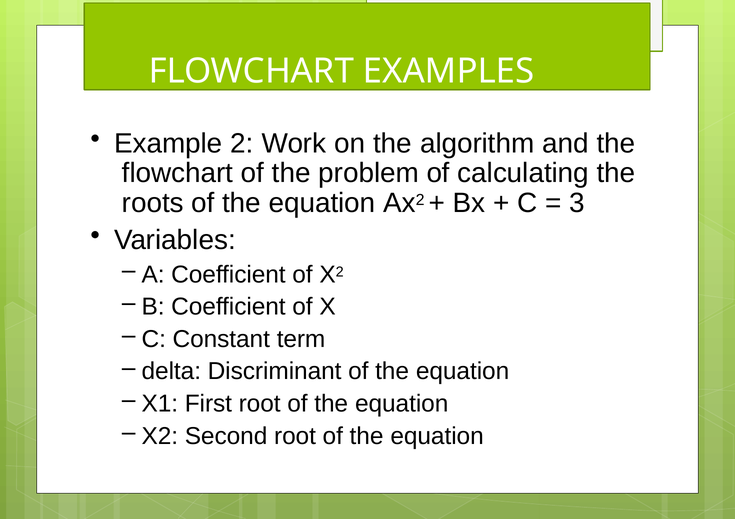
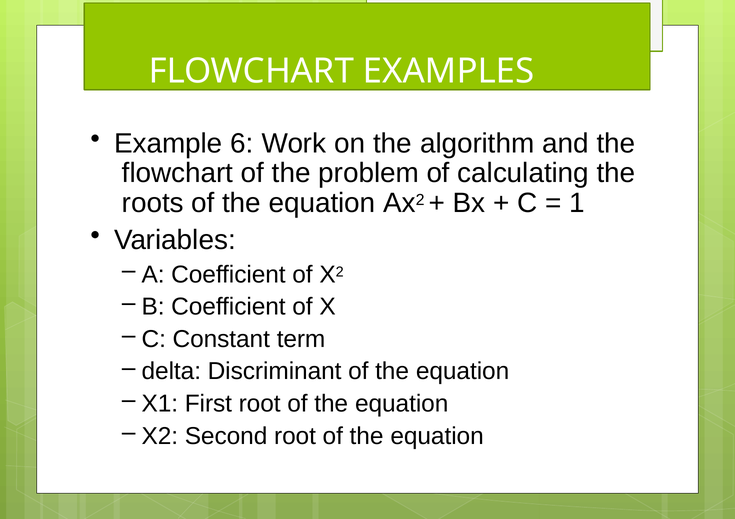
Example 2: 2 -> 6
3: 3 -> 1
